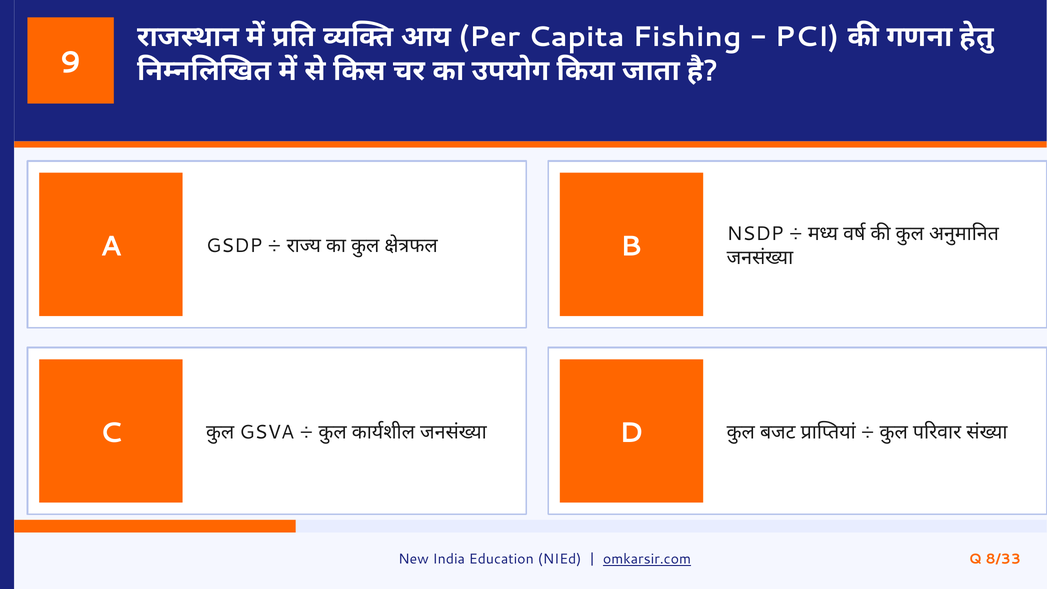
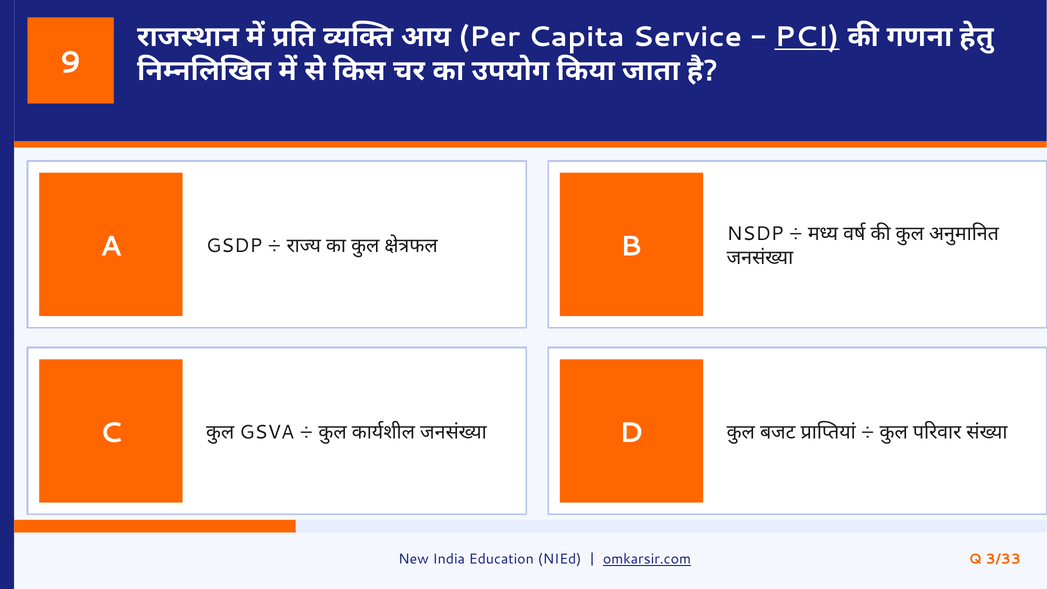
Fishing: Fishing -> Service
PCI underline: none -> present
8/33: 8/33 -> 3/33
